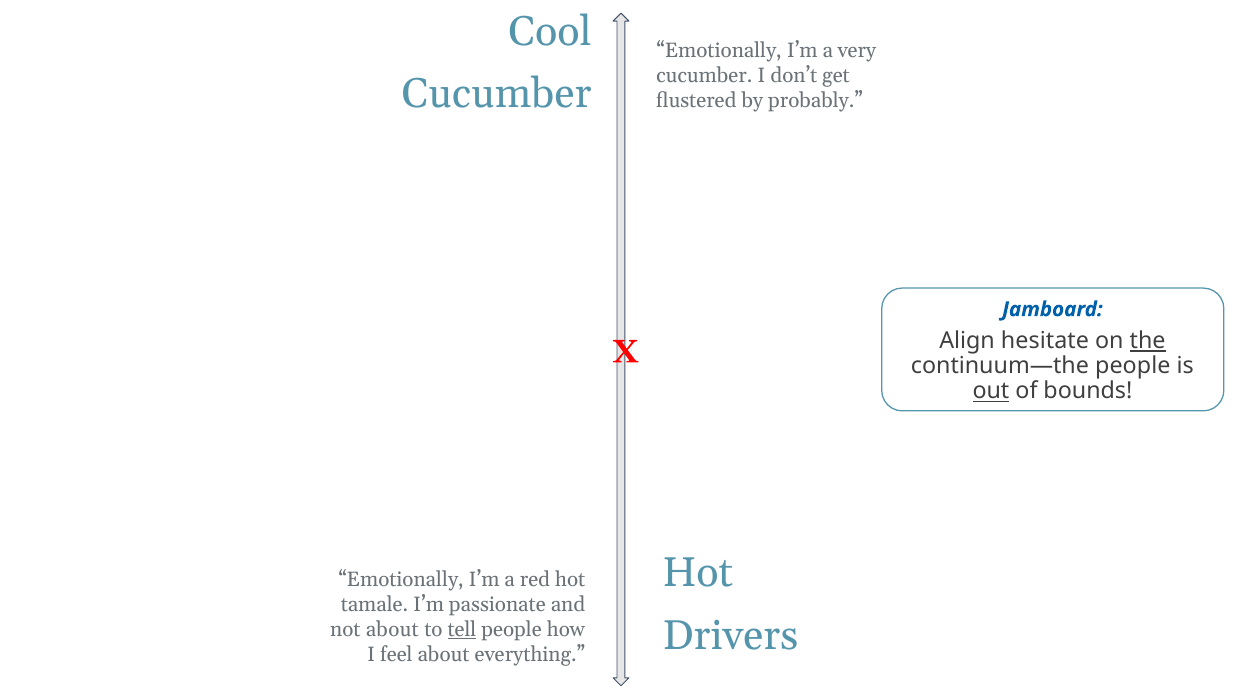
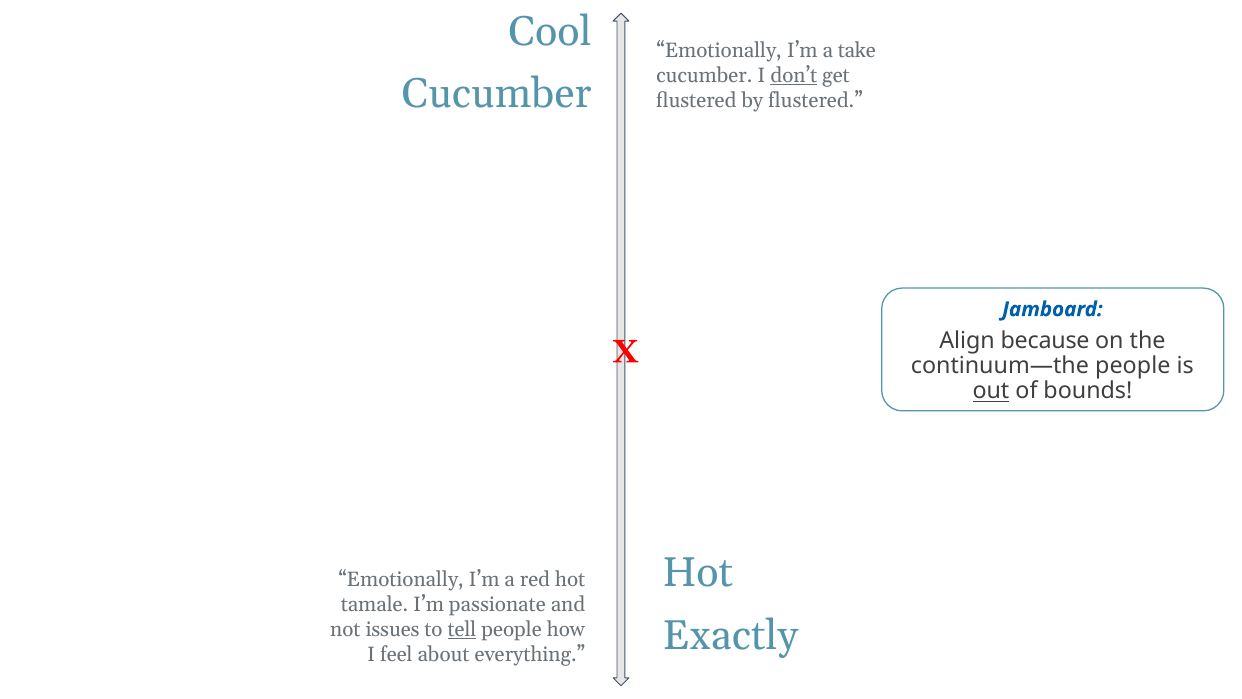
very: very -> take
don’t underline: none -> present
by probably: probably -> flustered
hesitate: hesitate -> because
the underline: present -> none
not about: about -> issues
Drivers: Drivers -> Exactly
